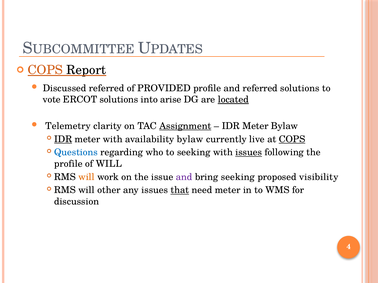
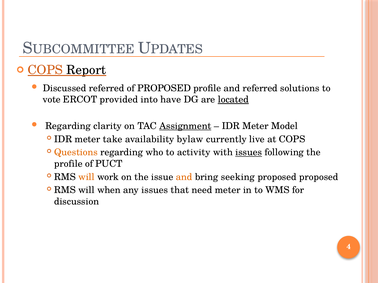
of PROVIDED: PROVIDED -> PROPOSED
ERCOT solutions: solutions -> provided
arise: arise -> have
Telemetry at (68, 126): Telemetry -> Regarding
Meter Bylaw: Bylaw -> Model
IDR at (63, 139) underline: present -> none
meter with: with -> take
COPS at (292, 139) underline: present -> none
Questions colour: blue -> orange
to seeking: seeking -> activity
of WILL: WILL -> PUCT
and at (184, 177) colour: purple -> orange
proposed visibility: visibility -> proposed
other: other -> when
that underline: present -> none
